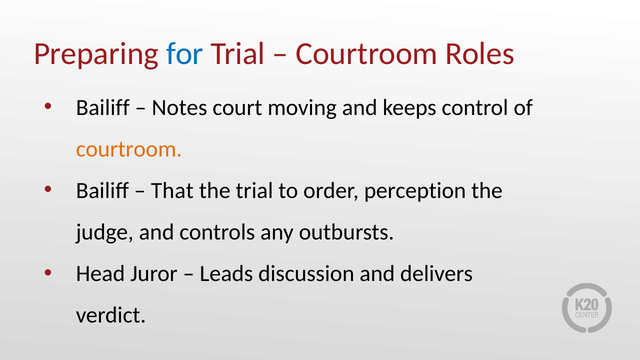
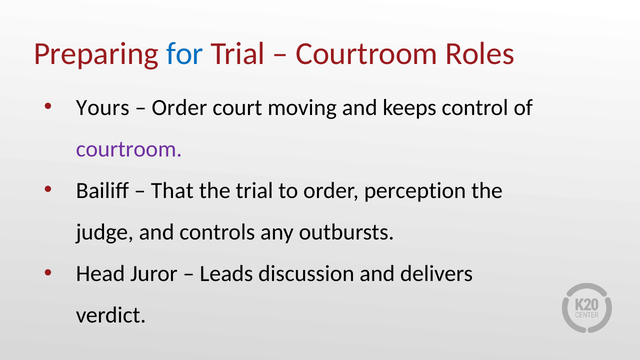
Bailiff at (103, 107): Bailiff -> Yours
Notes at (179, 107): Notes -> Order
courtroom at (129, 149) colour: orange -> purple
